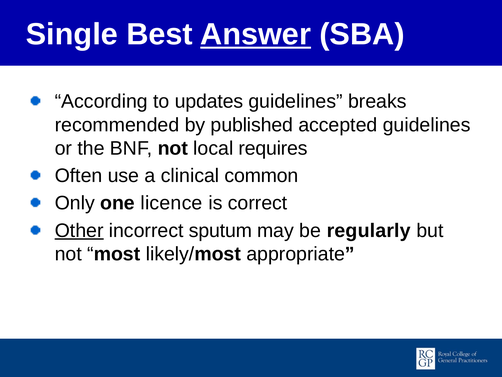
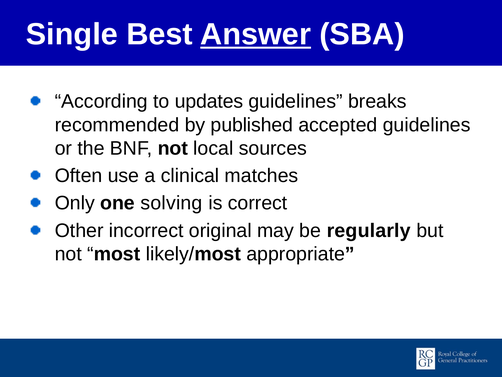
requires: requires -> sources
common: common -> matches
licence: licence -> solving
Other underline: present -> none
sputum: sputum -> original
